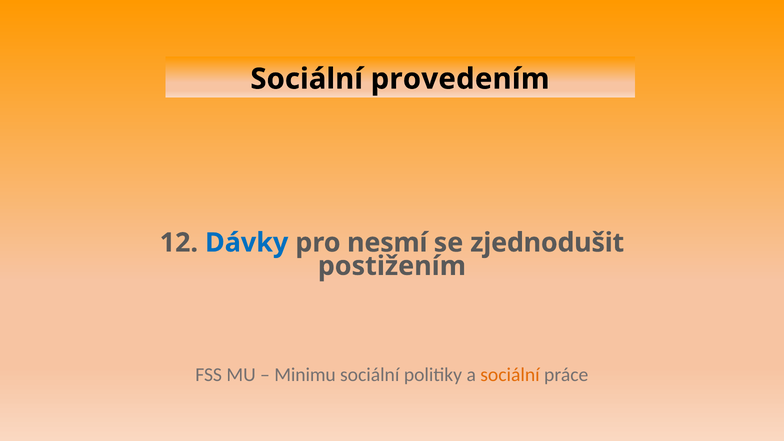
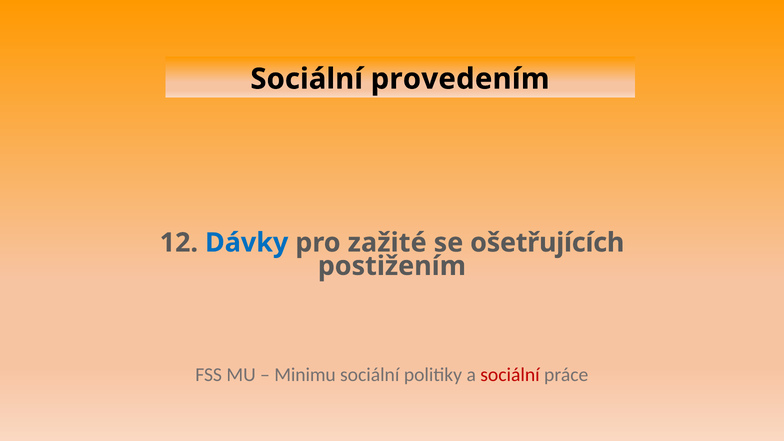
nesmí: nesmí -> zažité
zjednodušit: zjednodušit -> ošetřujících
sociální at (510, 375) colour: orange -> red
